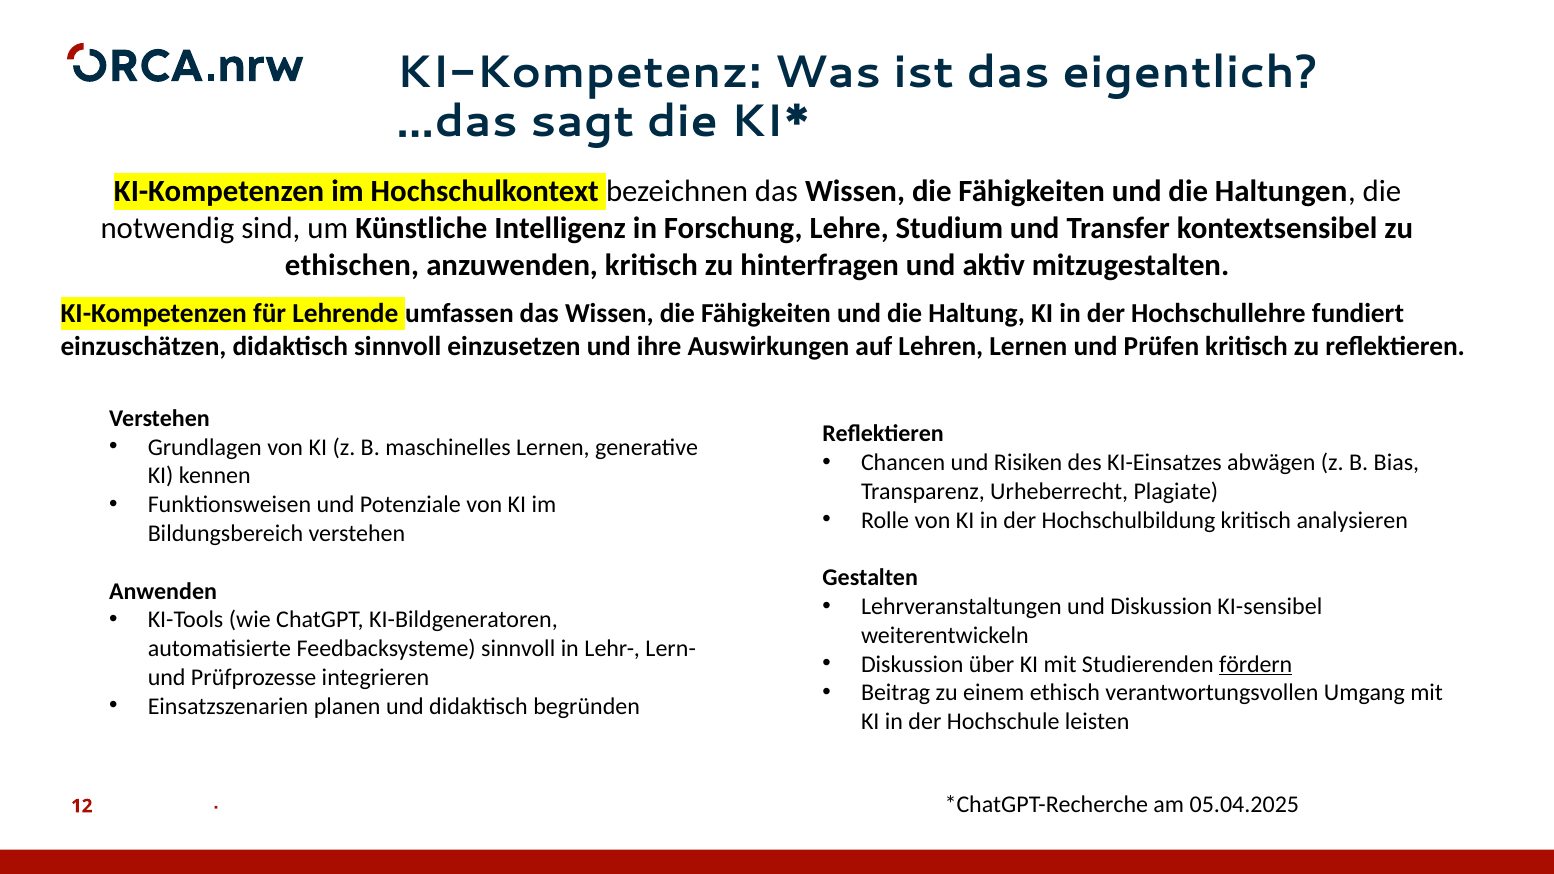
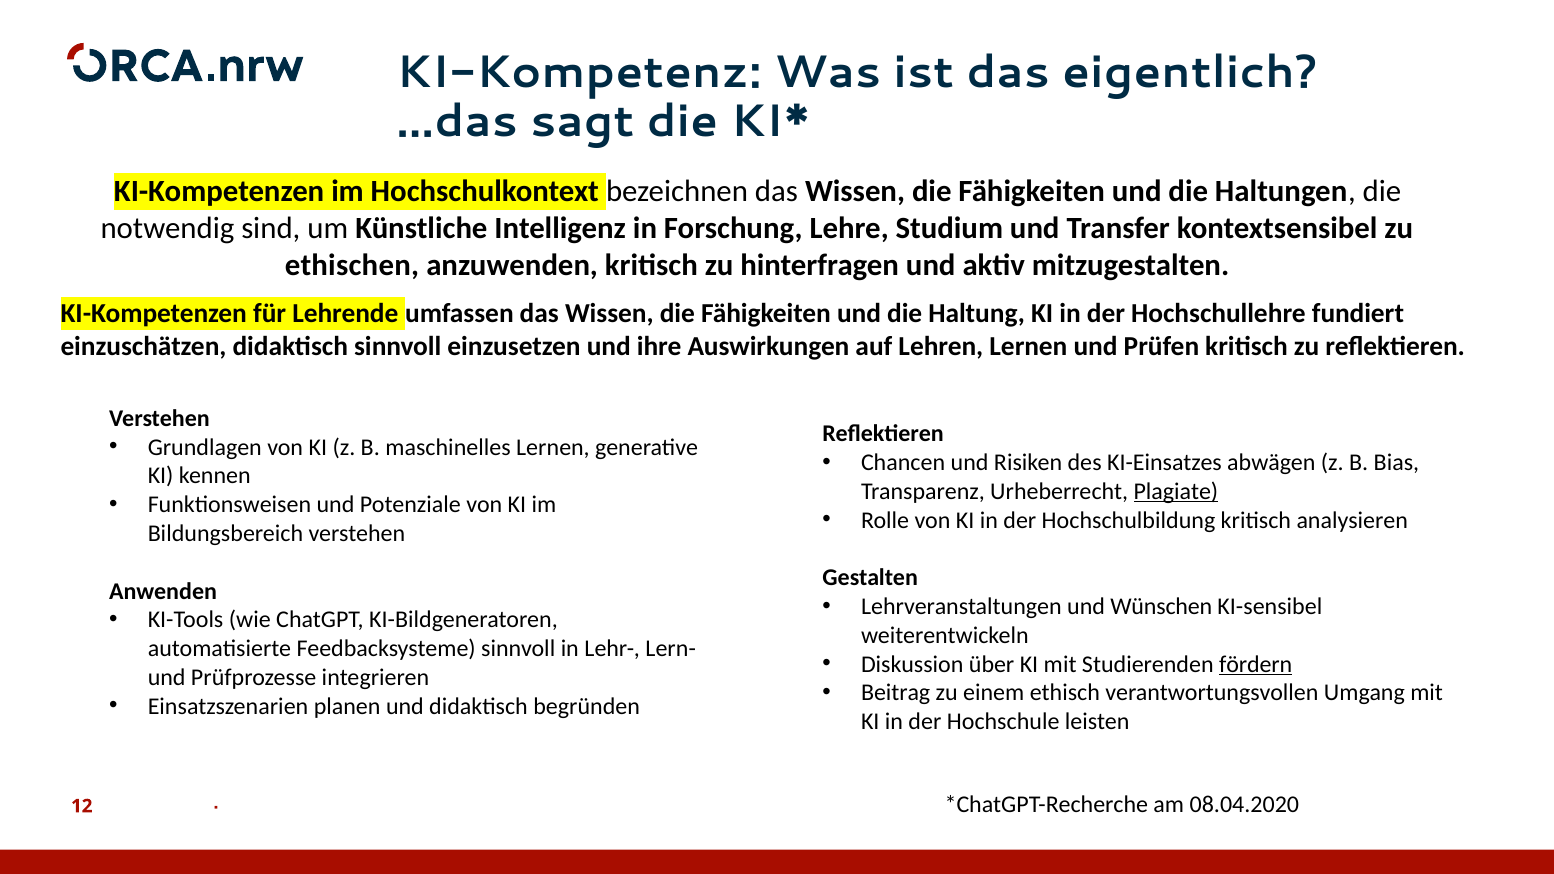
Plagiate underline: none -> present
und Diskussion: Diskussion -> Wünschen
05.04.2025: 05.04.2025 -> 08.04.2020
